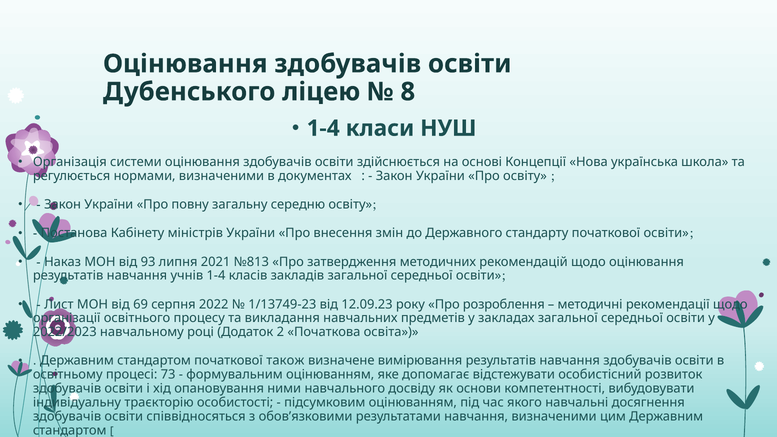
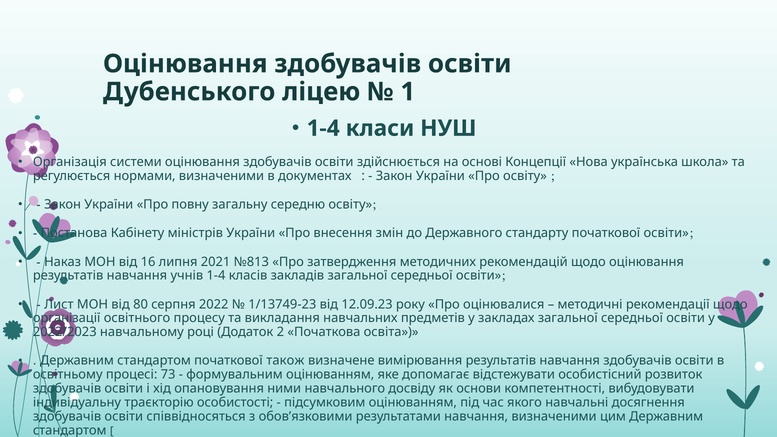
8: 8 -> 1
93: 93 -> 16
69: 69 -> 80
розроблення: розроблення -> оцінювалися
